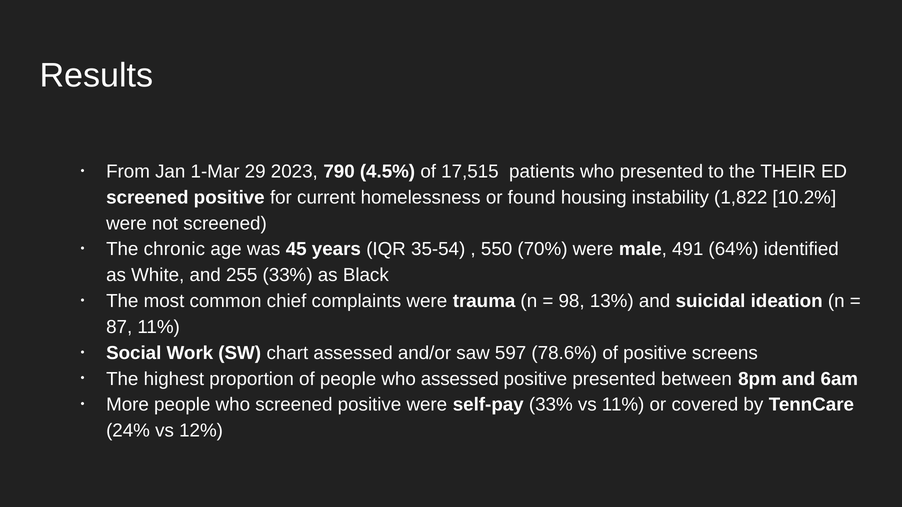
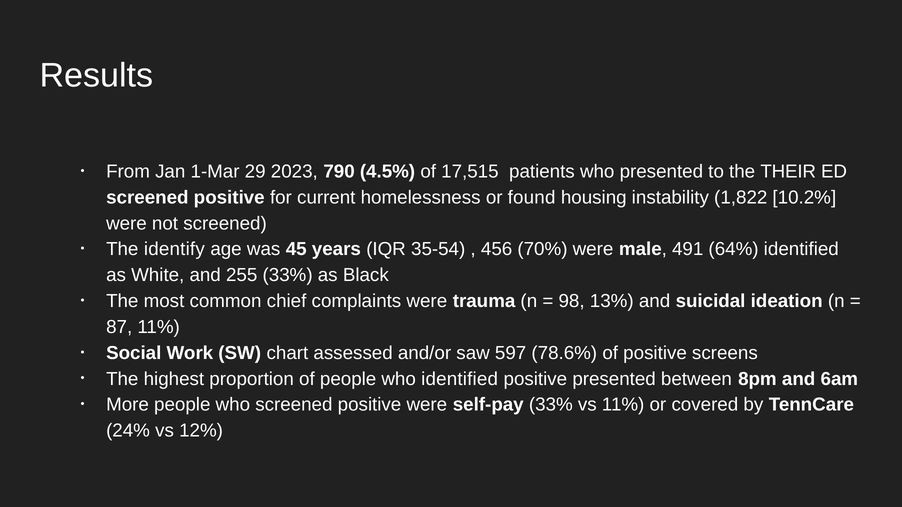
chronic: chronic -> identify
550: 550 -> 456
who assessed: assessed -> identified
